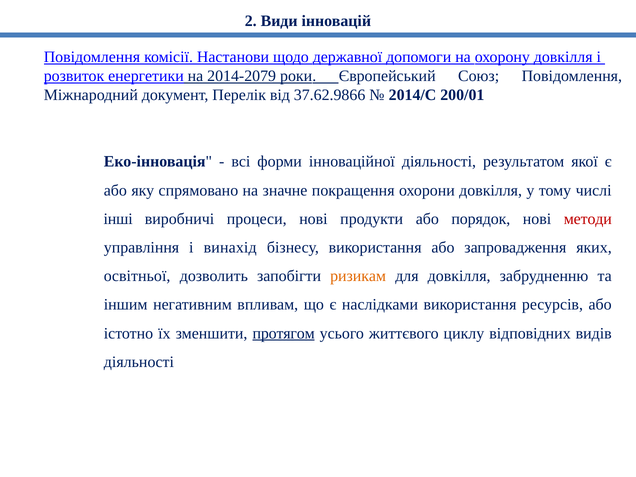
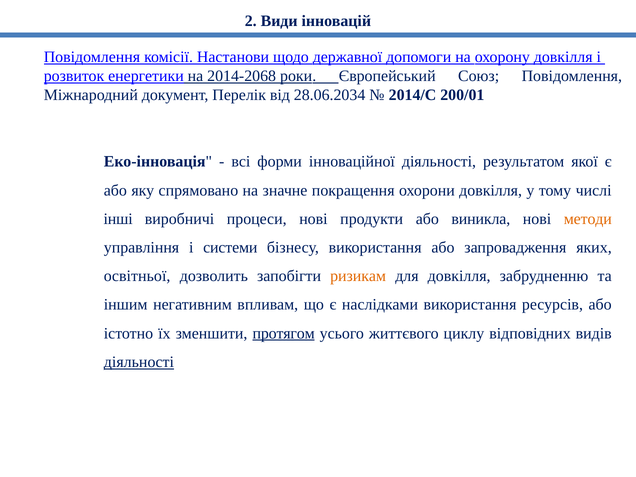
2014-2079: 2014-2079 -> 2014-2068
37.62.9866: 37.62.9866 -> 28.06.2034
порядок: порядок -> виникла
методи colour: red -> orange
винахід: винахід -> системи
діяльності at (139, 362) underline: none -> present
